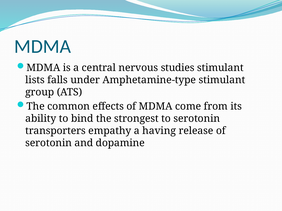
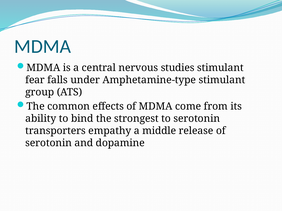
lists: lists -> fear
having: having -> middle
